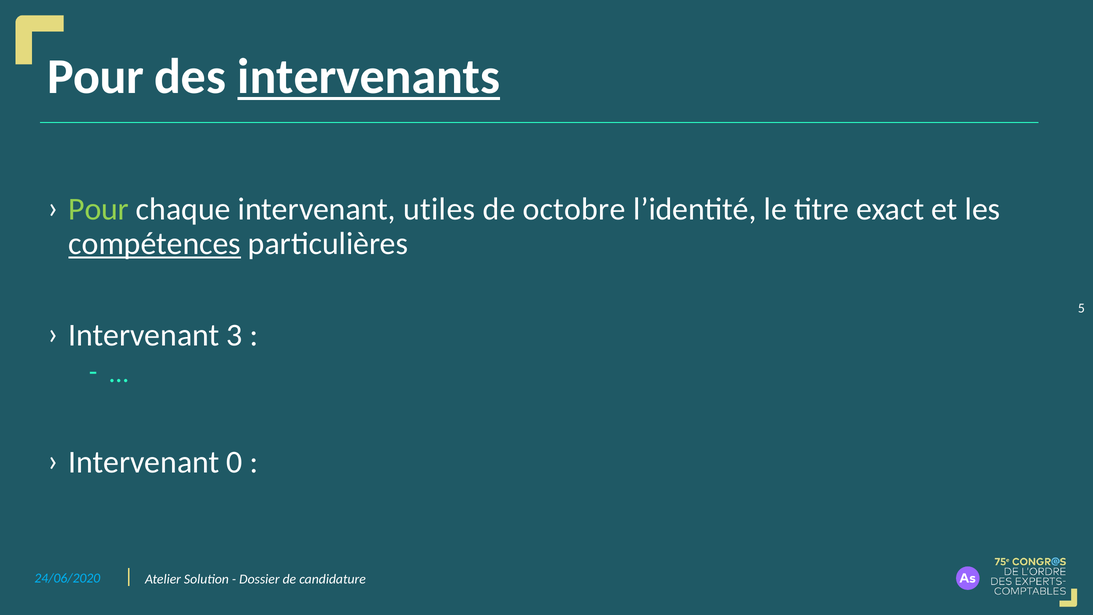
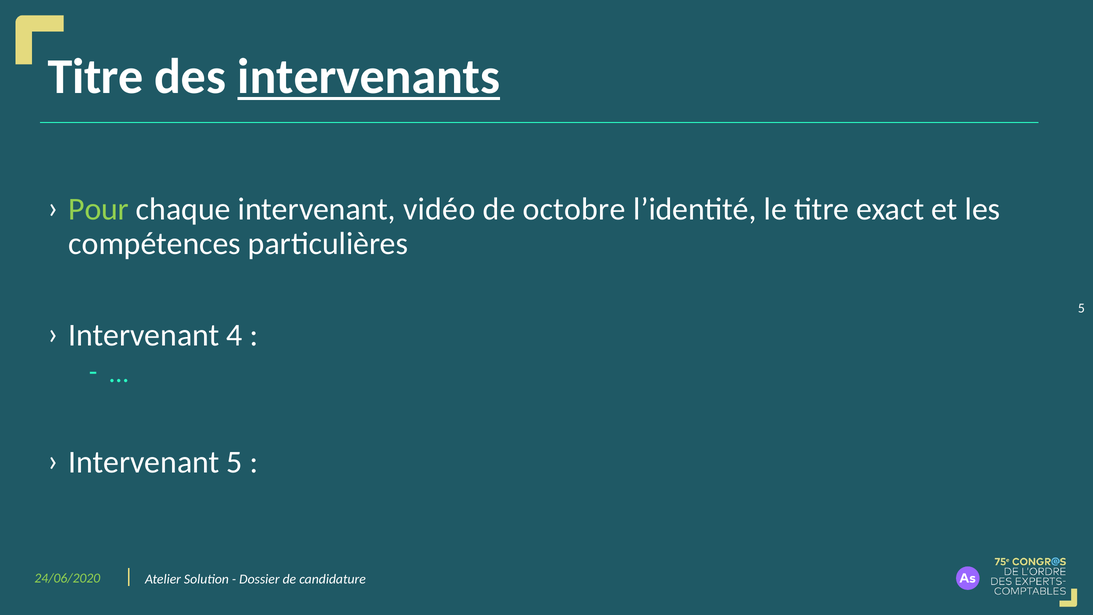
Pour at (96, 77): Pour -> Titre
utiles: utiles -> vidéo
compétences underline: present -> none
3: 3 -> 4
Intervenant 0: 0 -> 5
24/06/2020 colour: light blue -> light green
